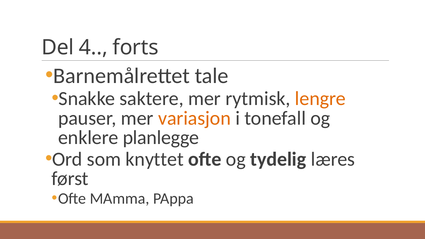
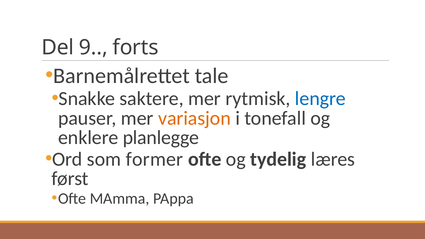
4: 4 -> 9
lengre colour: orange -> blue
knyttet: knyttet -> former
